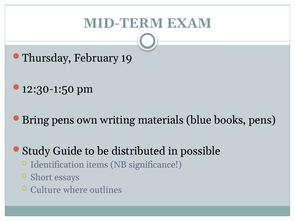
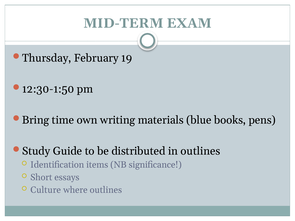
Bring pens: pens -> time
in possible: possible -> outlines
